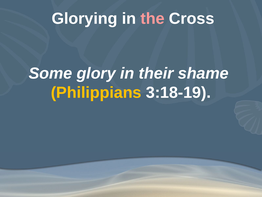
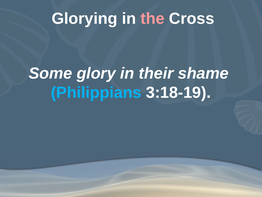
Philippians colour: yellow -> light blue
